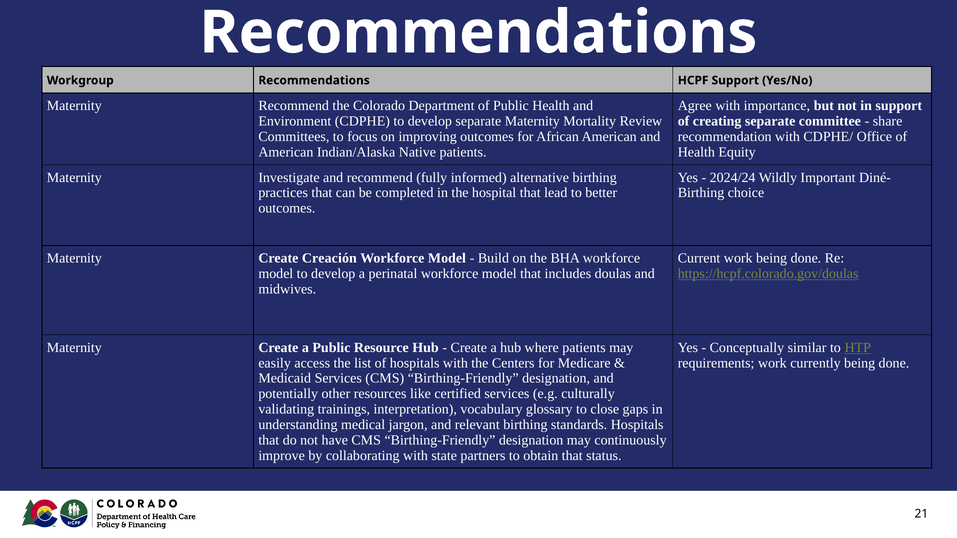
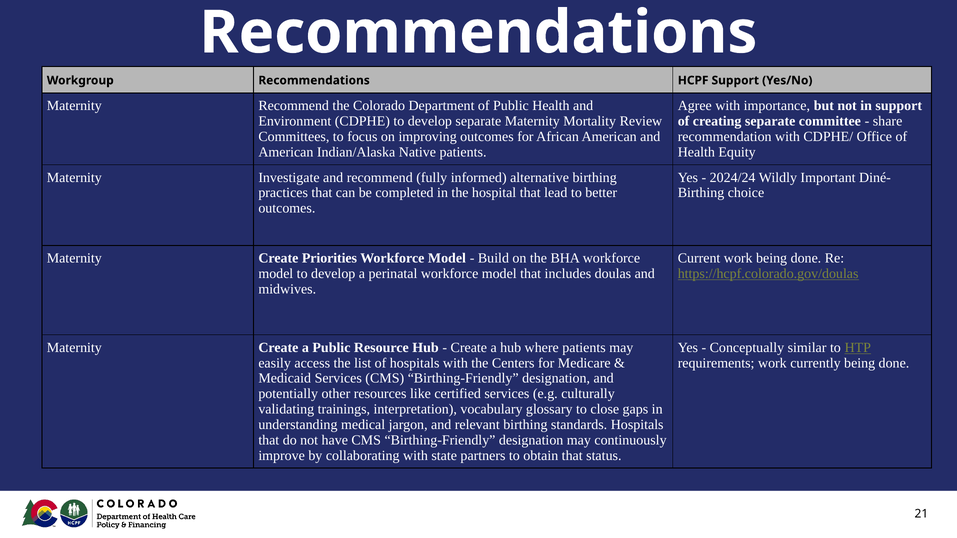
Creación: Creación -> Priorities
